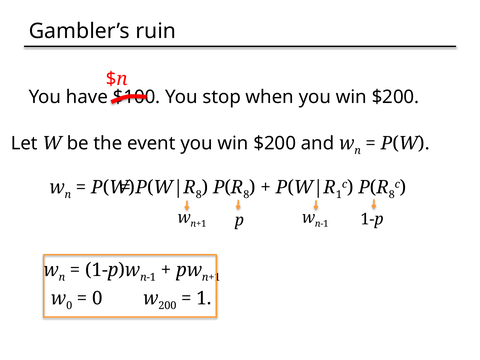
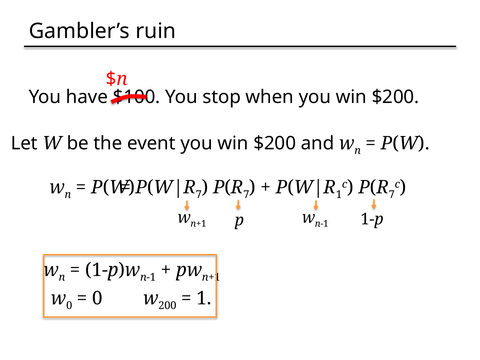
8 at (199, 195): 8 -> 7
8 at (246, 195): 8 -> 7
8 at (392, 195): 8 -> 7
